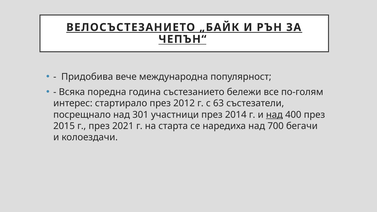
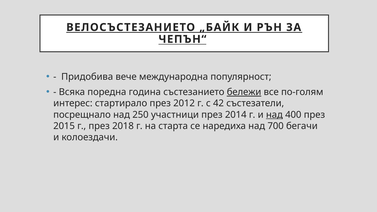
бележи underline: none -> present
63: 63 -> 42
301: 301 -> 250
2021: 2021 -> 2018
